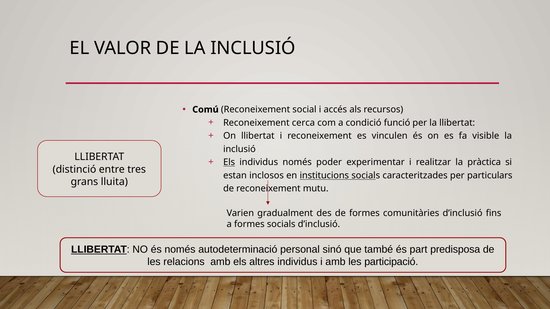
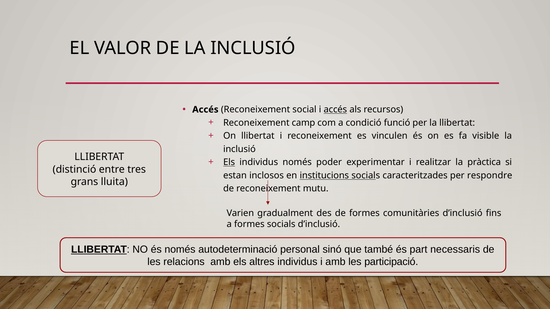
Comú at (205, 110): Comú -> Accés
accés at (335, 110) underline: none -> present
cerca: cerca -> camp
particulars: particulars -> respondre
predisposa: predisposa -> necessaris
